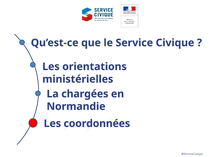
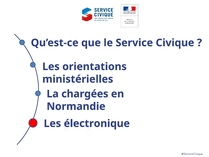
coordonnées: coordonnées -> électronique
